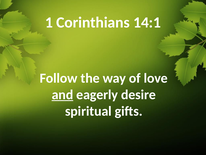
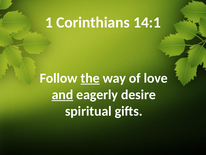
the underline: none -> present
